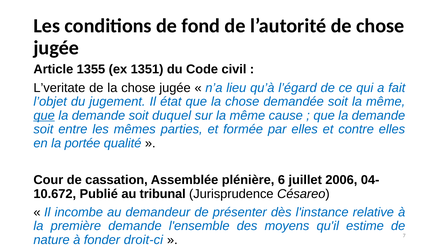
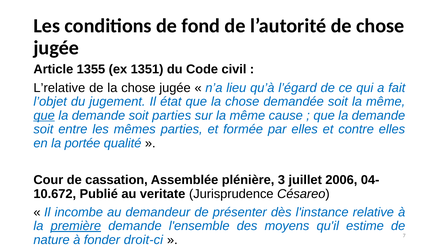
L’veritate: L’veritate -> L’relative
soit duquel: duquel -> parties
6: 6 -> 3
tribunal: tribunal -> veritate
première underline: none -> present
